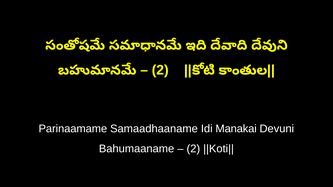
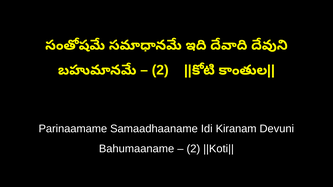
Manakai: Manakai -> Kiranam
